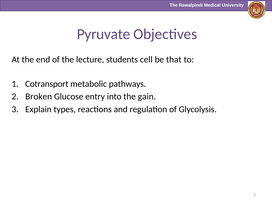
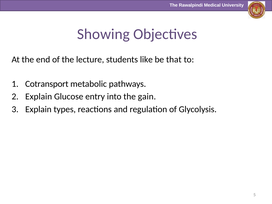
Pyruvate: Pyruvate -> Showing
cell: cell -> like
Broken at (39, 97): Broken -> Explain
